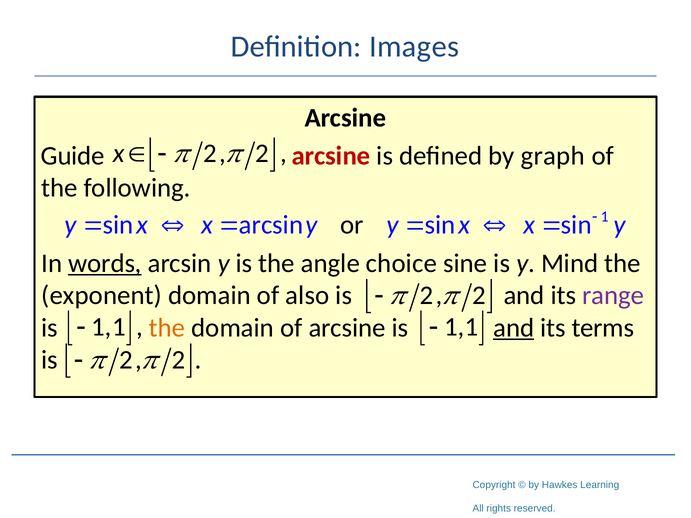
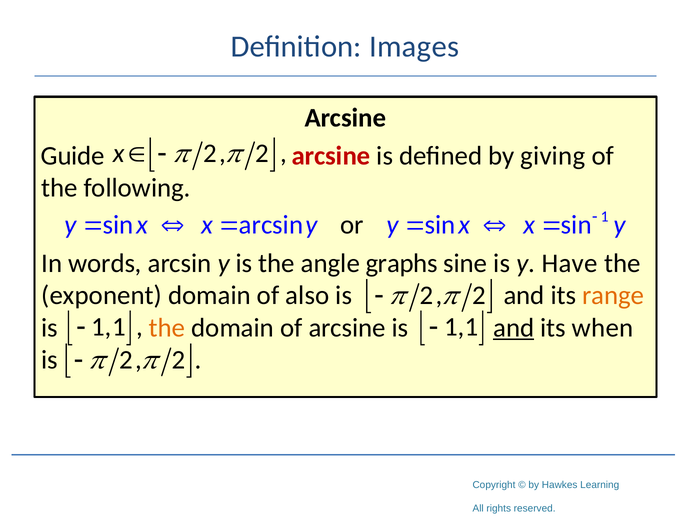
graph: graph -> giving
words underline: present -> none
choice: choice -> graphs
Mind: Mind -> Have
range colour: purple -> orange
terms: terms -> when
